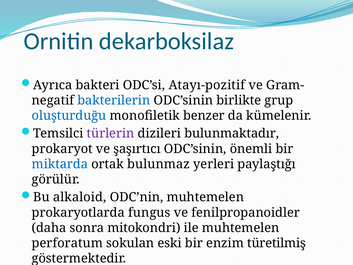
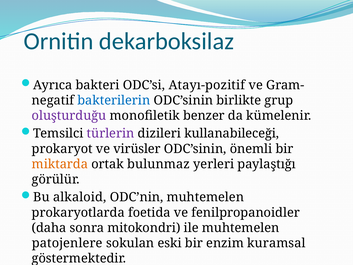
oluşturduğu colour: blue -> purple
bulunmaktadır: bulunmaktadır -> kullanabileceği
şaşırtıcı: şaşırtıcı -> virüsler
miktarda colour: blue -> orange
fungus: fungus -> foetida
perforatum: perforatum -> patojenlere
türetilmiş: türetilmiş -> kuramsal
